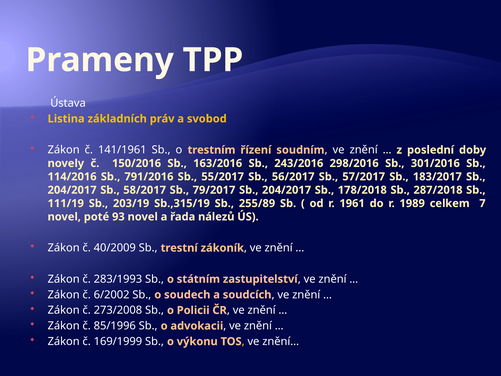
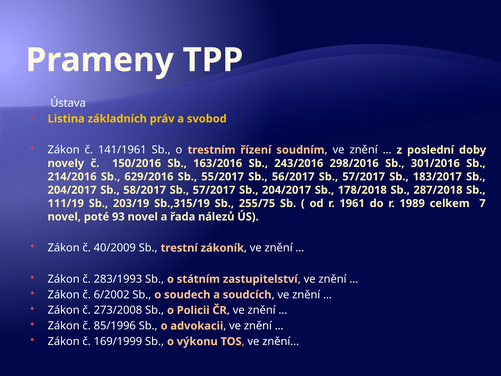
114/2016: 114/2016 -> 214/2016
791/2016: 791/2016 -> 629/2016
58/2017 Sb 79/2017: 79/2017 -> 57/2017
255/89: 255/89 -> 255/75
